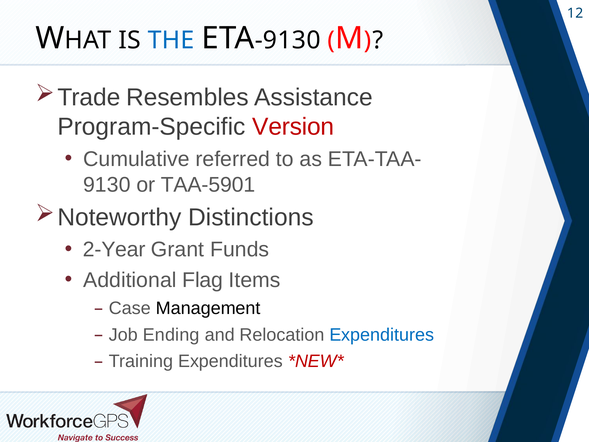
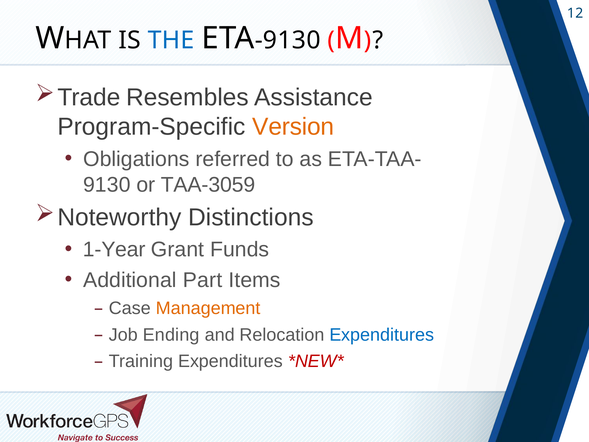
Version colour: red -> orange
Cumulative: Cumulative -> Obligations
TAA-5901: TAA-5901 -> TAA-3059
2-Year: 2-Year -> 1-Year
Flag: Flag -> Part
Management colour: black -> orange
